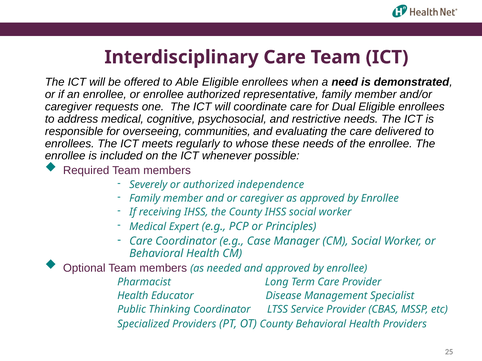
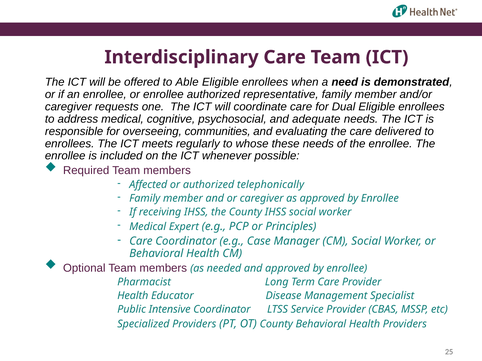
restrictive: restrictive -> adequate
Severely: Severely -> Affected
independence: independence -> telephonically
Thinking: Thinking -> Intensive
